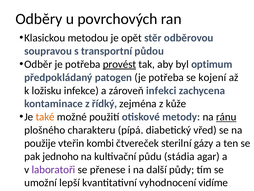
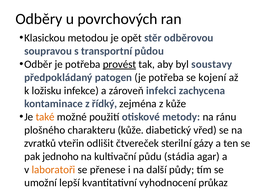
optimum: optimum -> soustavy
ránu underline: present -> none
charakteru pípá: pípá -> kůže
použije: použije -> zvratků
kombi: kombi -> odlišit
laboratoři colour: purple -> orange
vidíme: vidíme -> průkaz
